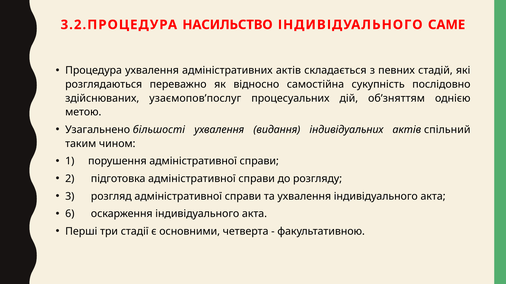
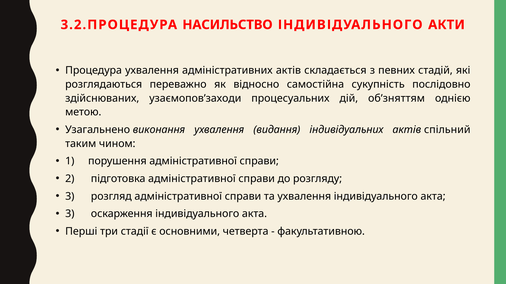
САМЕ: САМЕ -> АКТИ
узаємопов’послуг: узаємопов’послуг -> узаємопов’заходи
більшості: більшості -> виконання
6 at (70, 214): 6 -> 3
